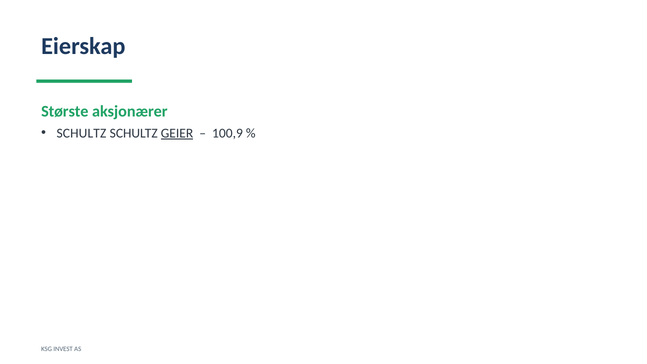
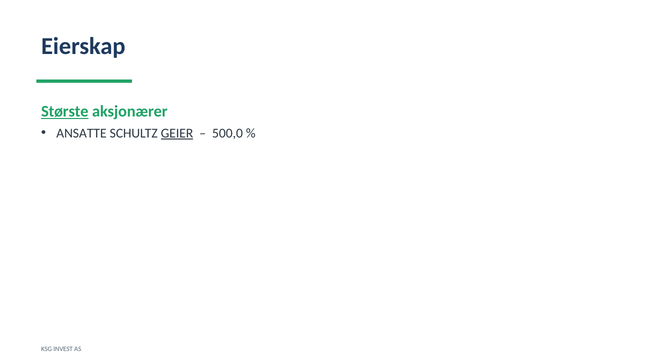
Største underline: none -> present
SCHULTZ at (81, 133): SCHULTZ -> ANSATTE
100,9: 100,9 -> 500,0
